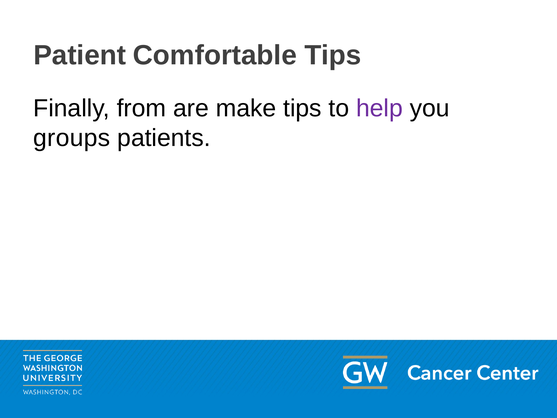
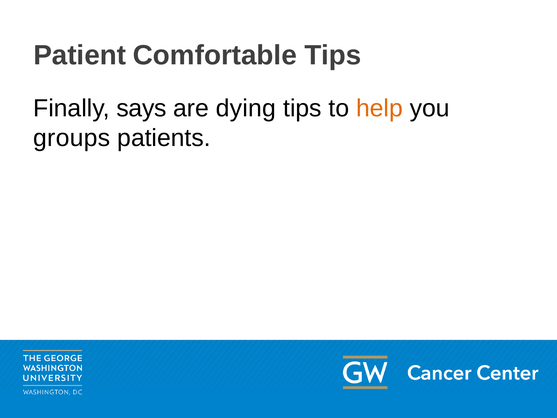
from: from -> says
make: make -> dying
help colour: purple -> orange
